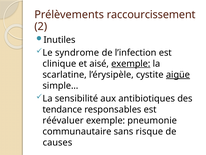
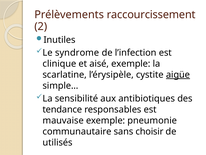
exemple at (131, 63) underline: present -> none
réévaluer: réévaluer -> mauvaise
risque: risque -> choisir
causes: causes -> utilisés
